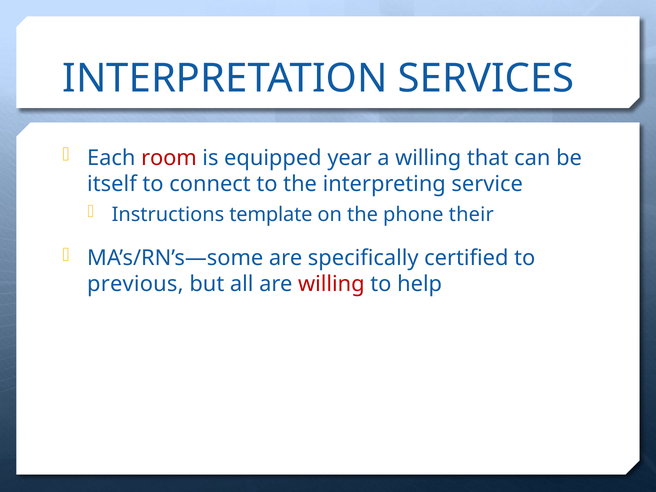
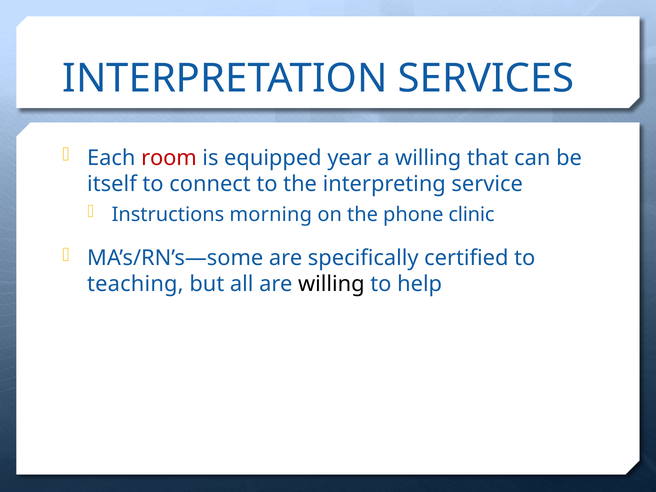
template: template -> morning
their: their -> clinic
previous: previous -> teaching
willing at (331, 284) colour: red -> black
